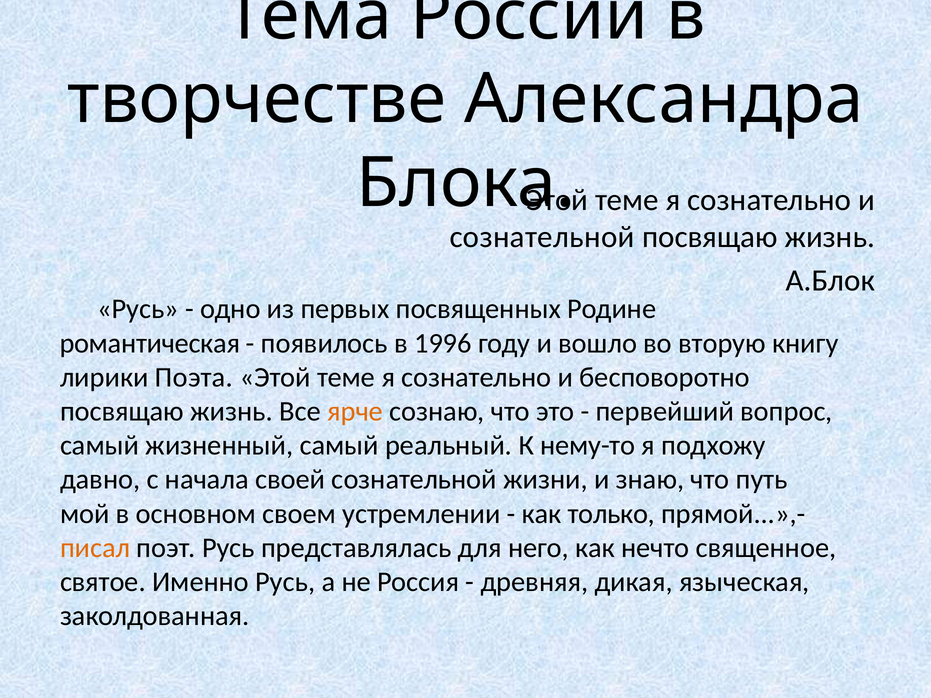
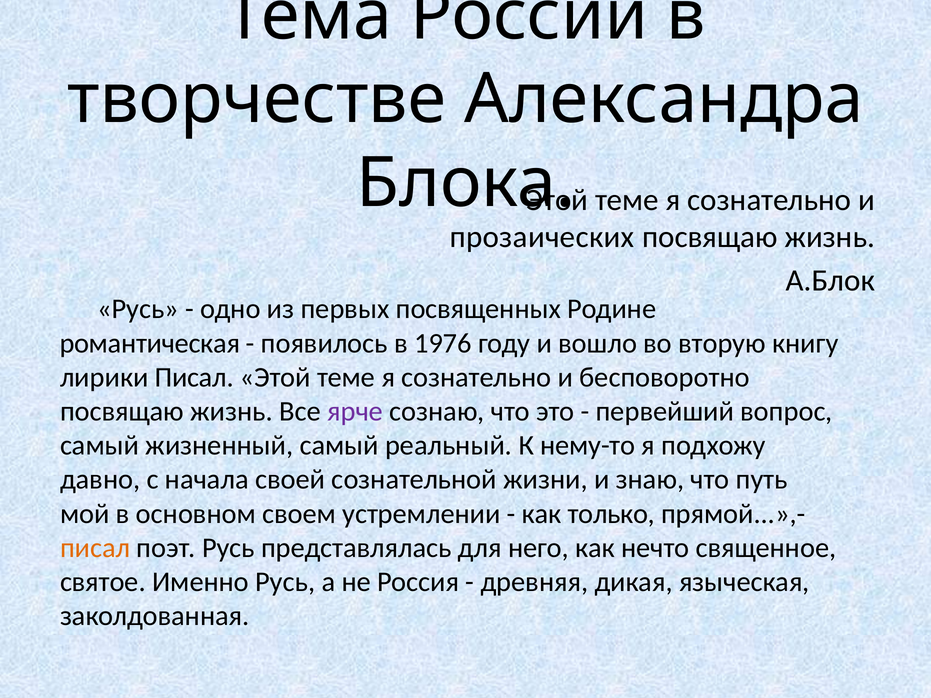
сознательной at (542, 237): сознательной -> прозаических
1996: 1996 -> 1976
лирики Поэта: Поэта -> Писал
ярче colour: orange -> purple
